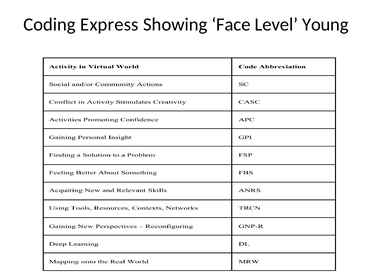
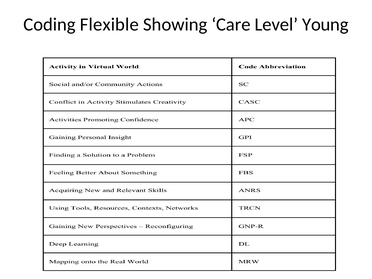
Express: Express -> Flexible
Face: Face -> Care
